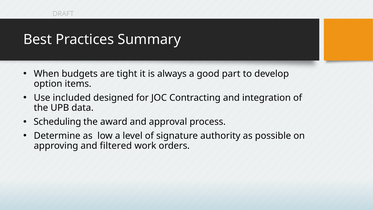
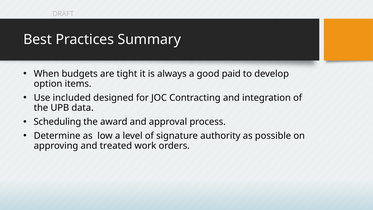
part: part -> paid
filtered: filtered -> treated
